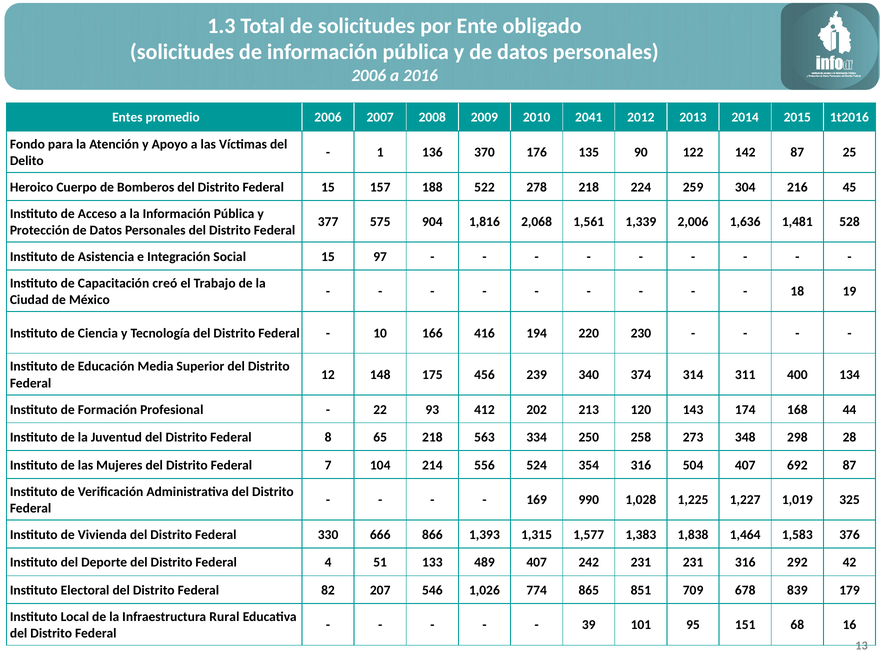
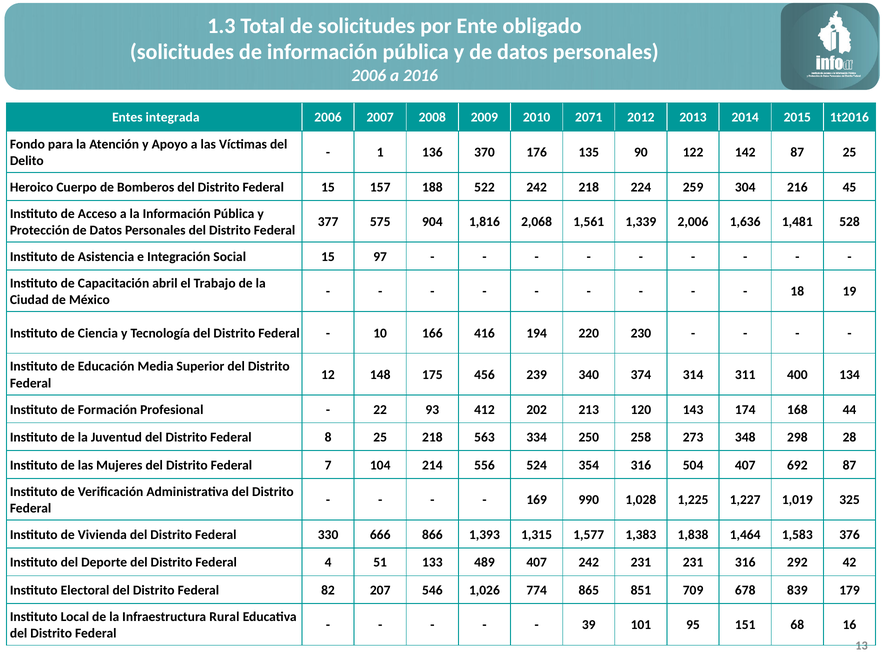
promedio: promedio -> integrada
2041: 2041 -> 2071
522 278: 278 -> 242
creó: creó -> abril
8 65: 65 -> 25
